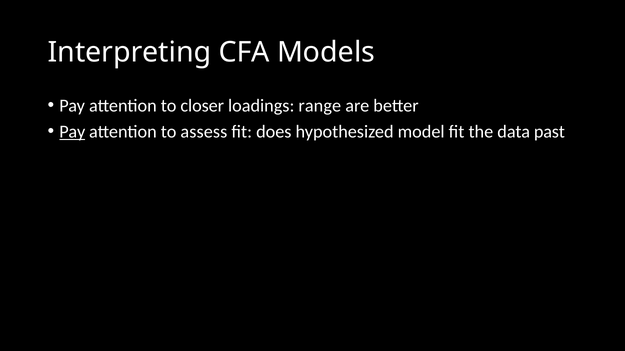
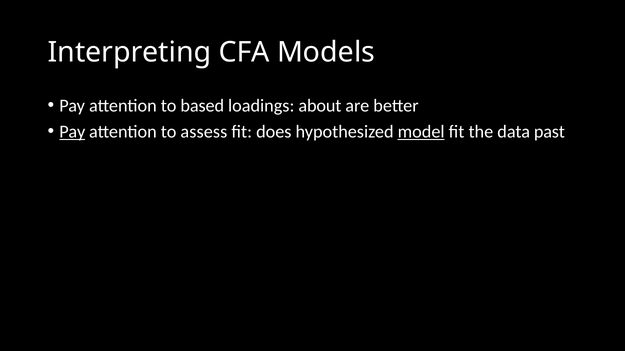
closer: closer -> based
range: range -> about
model underline: none -> present
